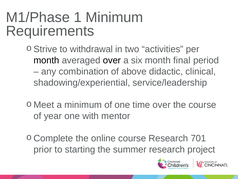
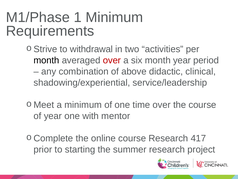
over at (112, 60) colour: black -> red
month final: final -> year
701: 701 -> 417
